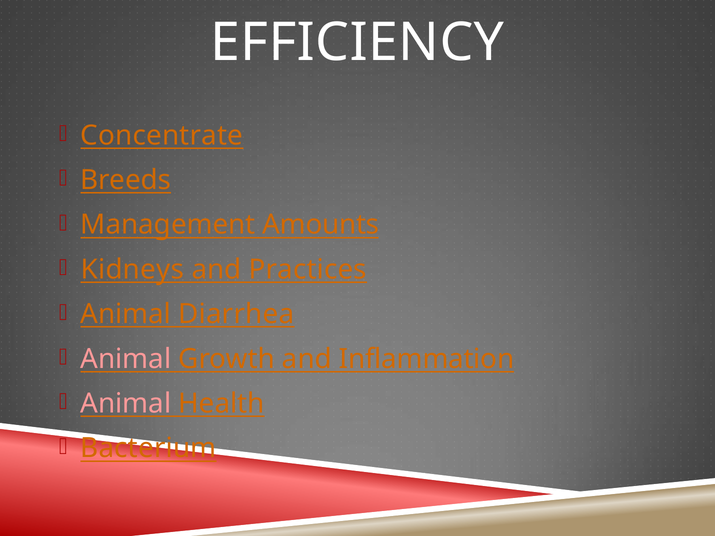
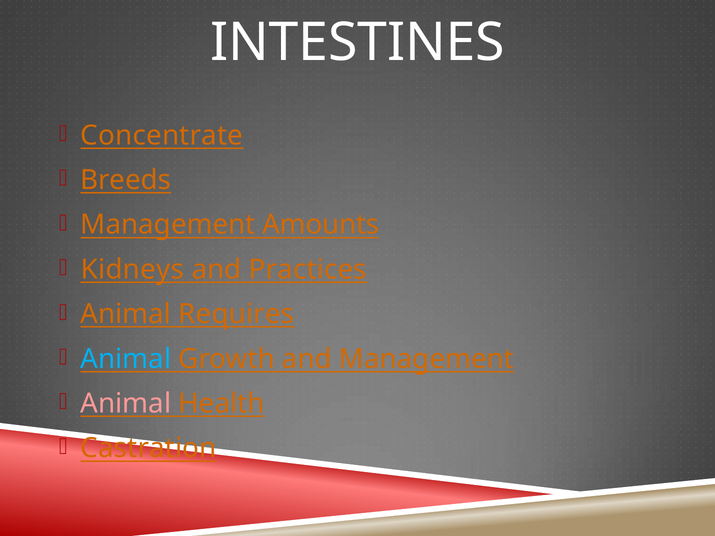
EFFICIENCY: EFFICIENCY -> INTESTINES
Diarrhea: Diarrhea -> Requires
Animal at (126, 359) colour: pink -> light blue
and Inflammation: Inflammation -> Management
Bacterium: Bacterium -> Castration
